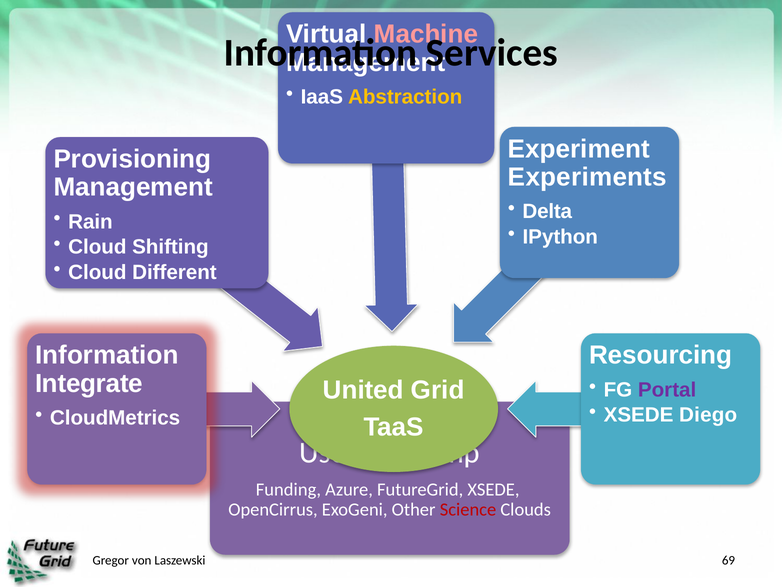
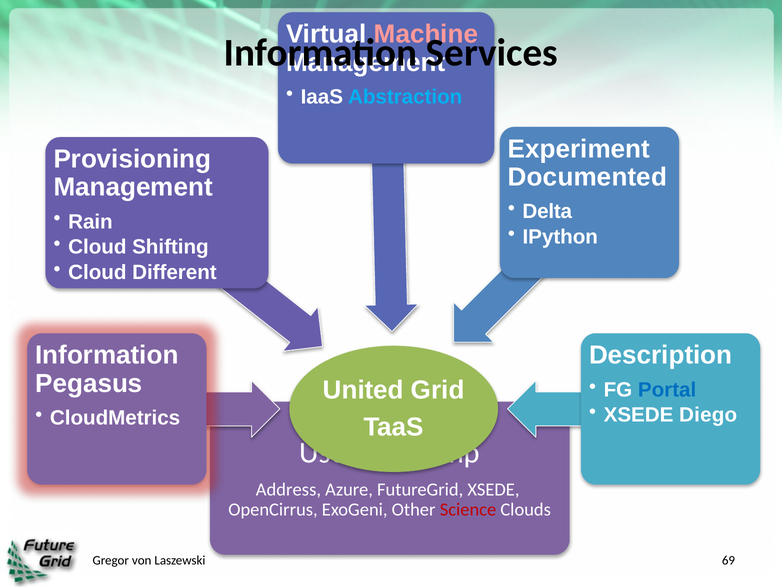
Abstraction colour: yellow -> light blue
Experiments: Experiments -> Documented
Resourcing: Resourcing -> Description
Integrate: Integrate -> Pegasus
Portal colour: purple -> blue
Funding: Funding -> Address
